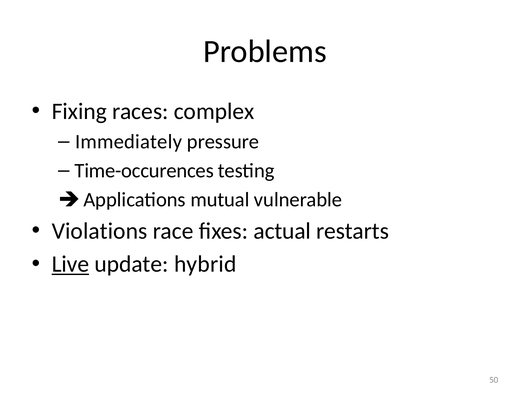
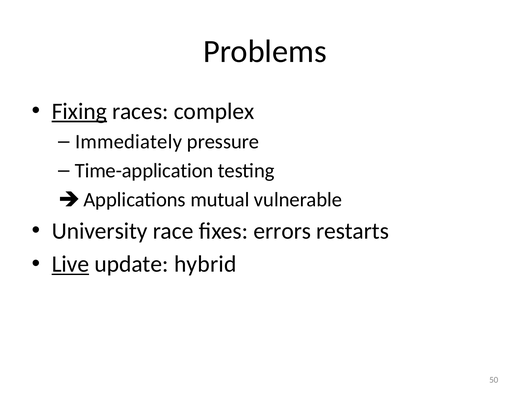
Fixing underline: none -> present
Time-occurences: Time-occurences -> Time-application
Violations: Violations -> University
actual: actual -> errors
